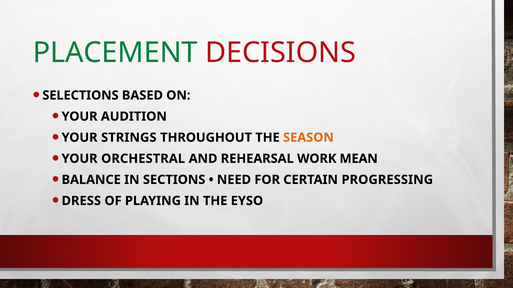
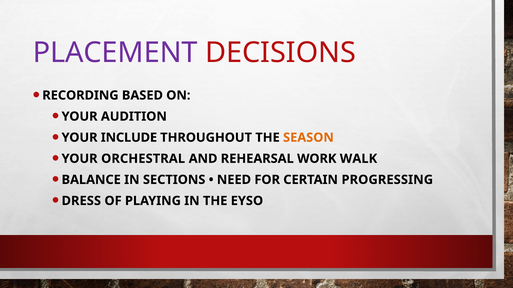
PLACEMENT colour: green -> purple
SELECTIONS: SELECTIONS -> RECORDING
STRINGS: STRINGS -> INCLUDE
MEAN: MEAN -> WALK
